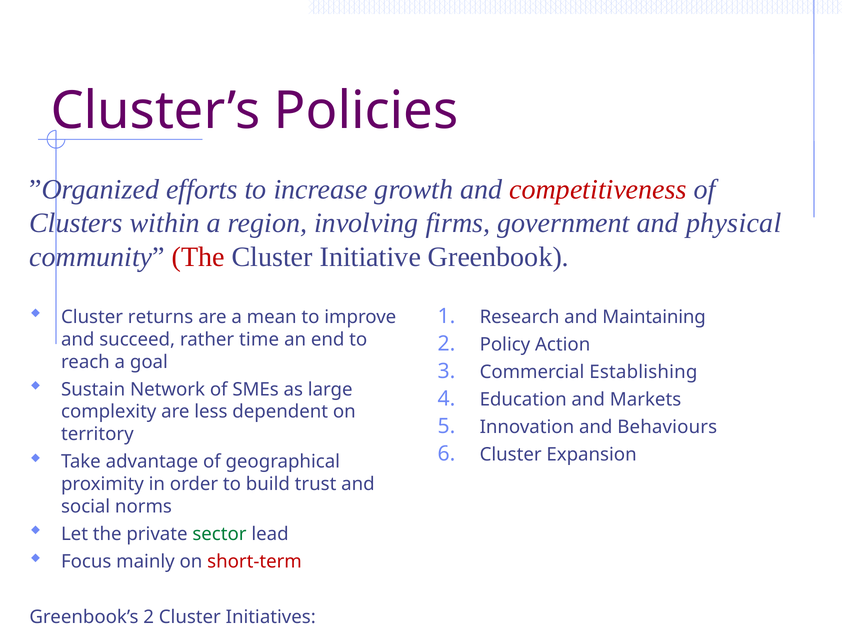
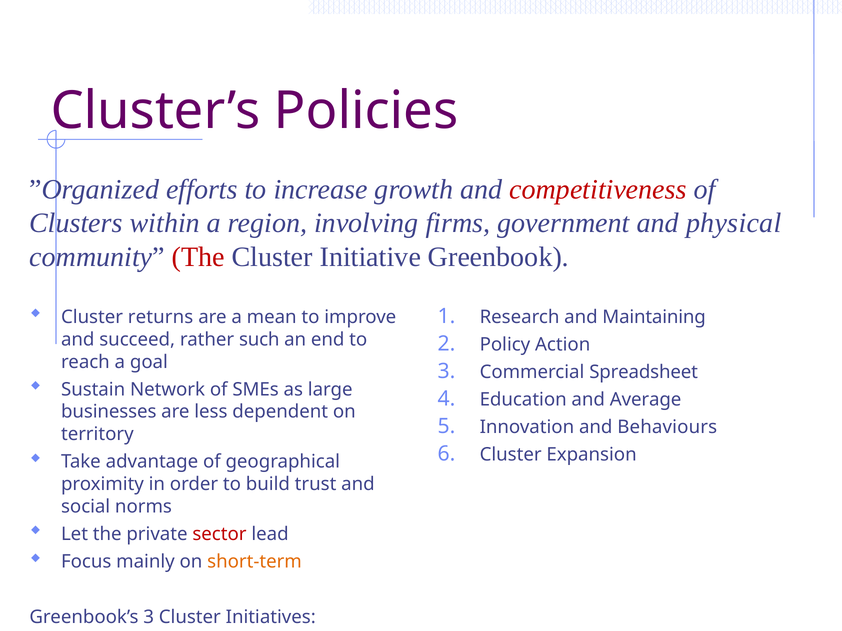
time: time -> such
Establishing: Establishing -> Spreadsheet
Markets: Markets -> Average
complexity: complexity -> businesses
sector colour: green -> red
short-term colour: red -> orange
Greenbook’s 2: 2 -> 3
